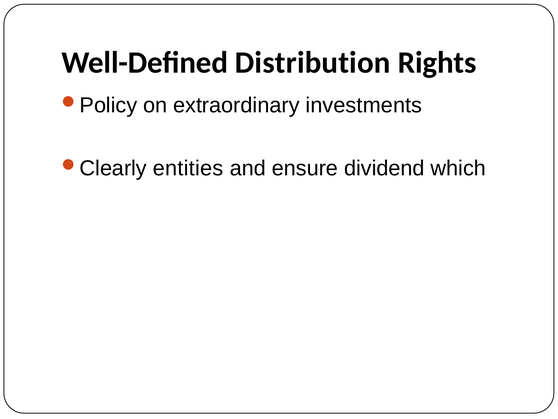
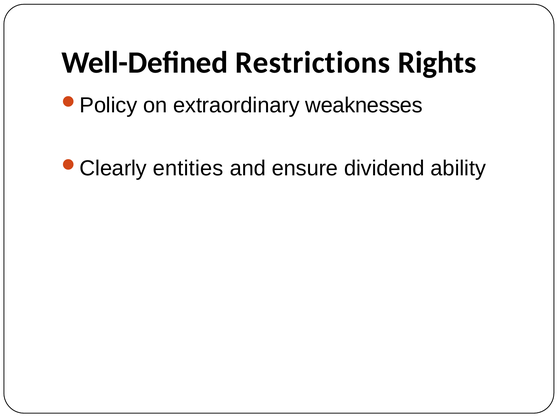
Distribution: Distribution -> Restrictions
investments: investments -> weaknesses
which: which -> ability
